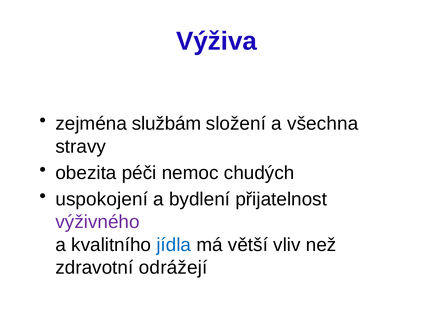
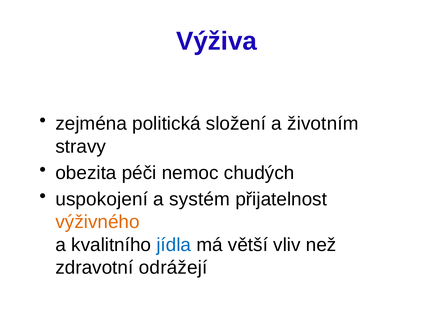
službám: službám -> politická
všechna: všechna -> životním
bydlení: bydlení -> systém
výživného colour: purple -> orange
